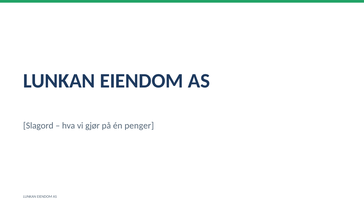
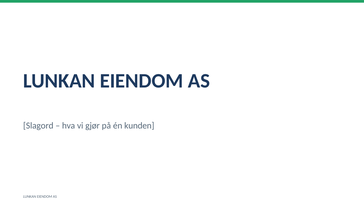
penger: penger -> kunden
